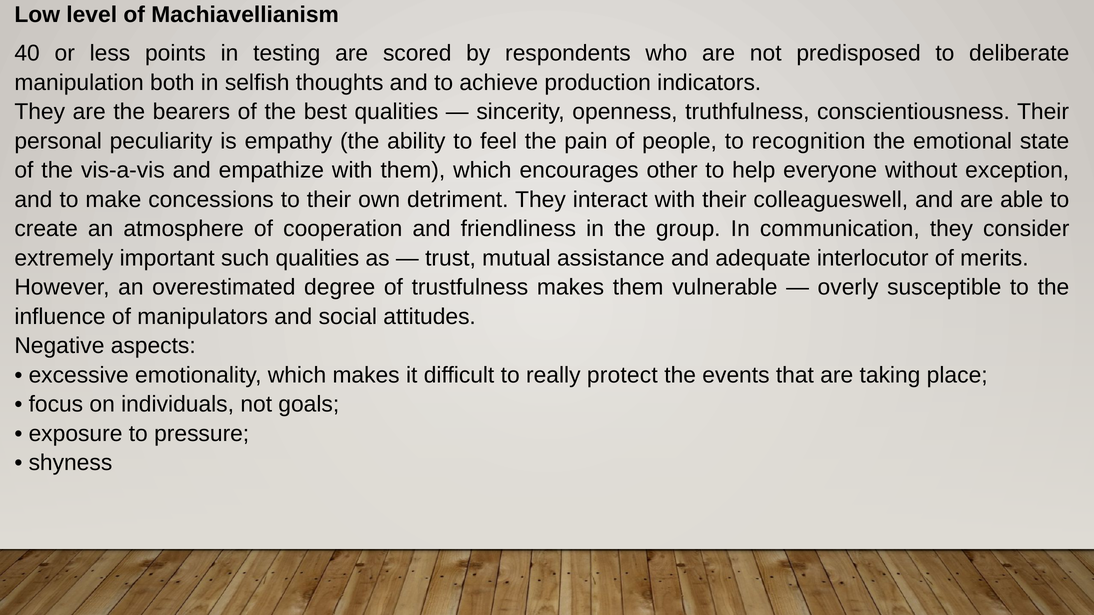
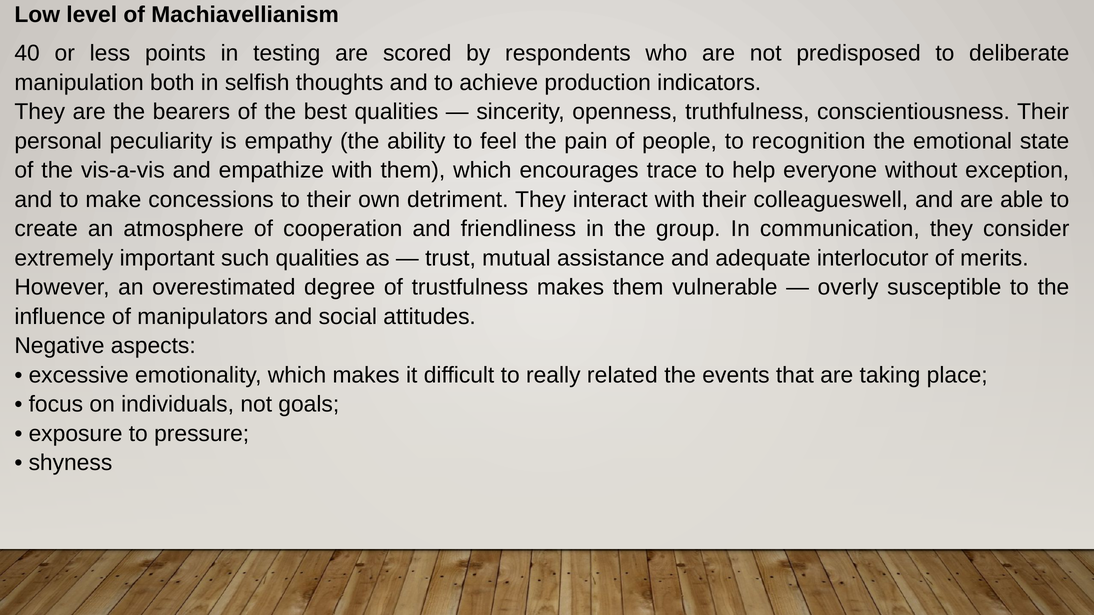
other: other -> trace
protect: protect -> related
